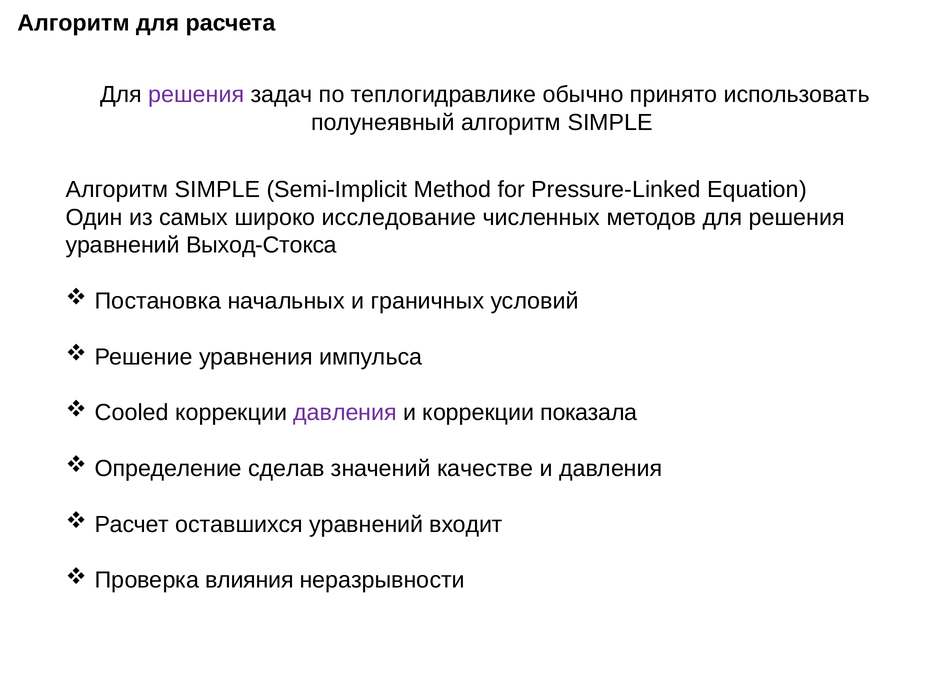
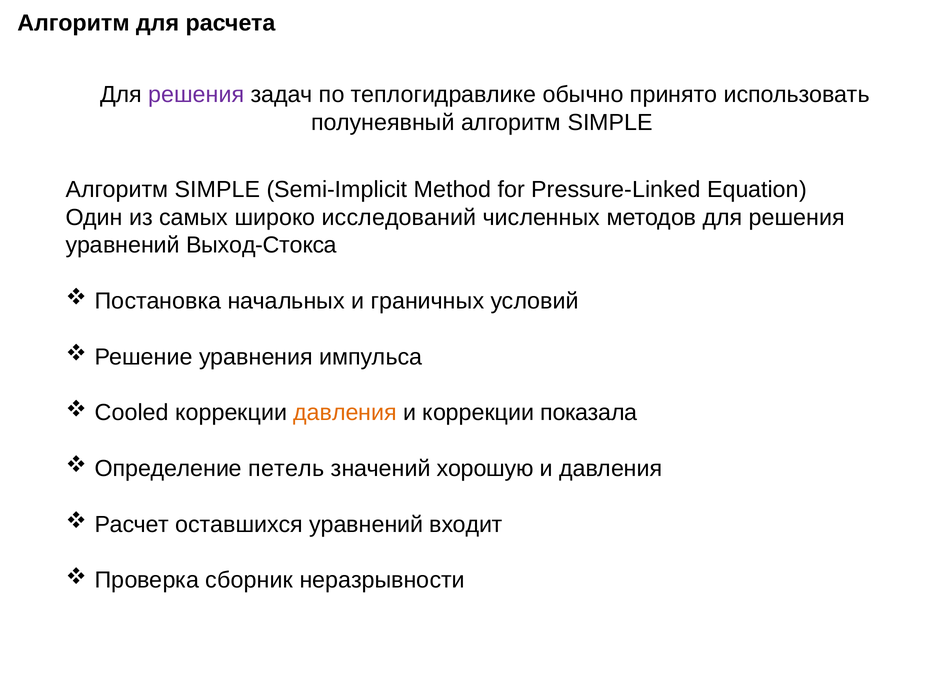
исследование: исследование -> исследований
давления at (345, 413) colour: purple -> orange
сделав: сделав -> петель
качестве: качестве -> хорошую
влияния: влияния -> сборник
